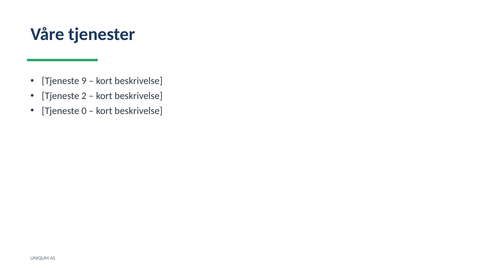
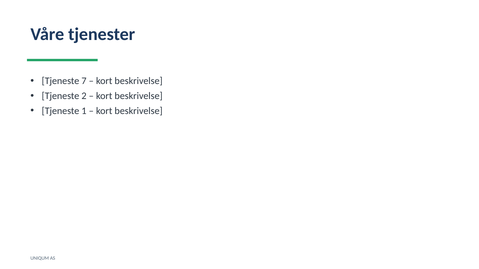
9: 9 -> 7
0: 0 -> 1
